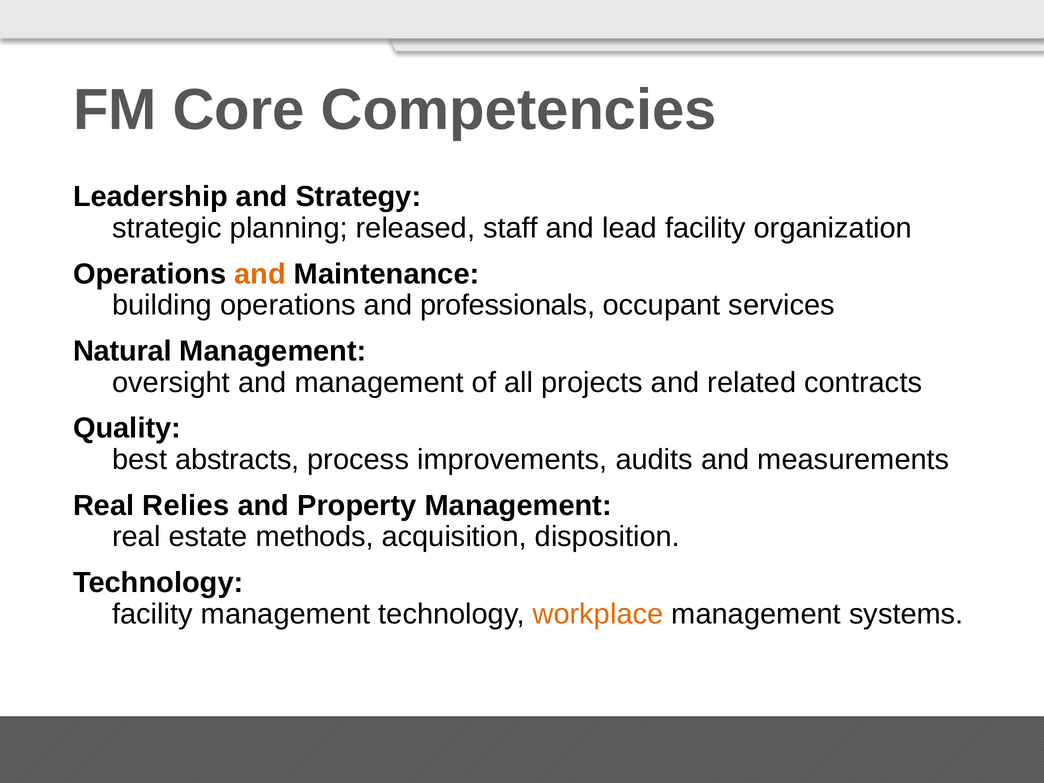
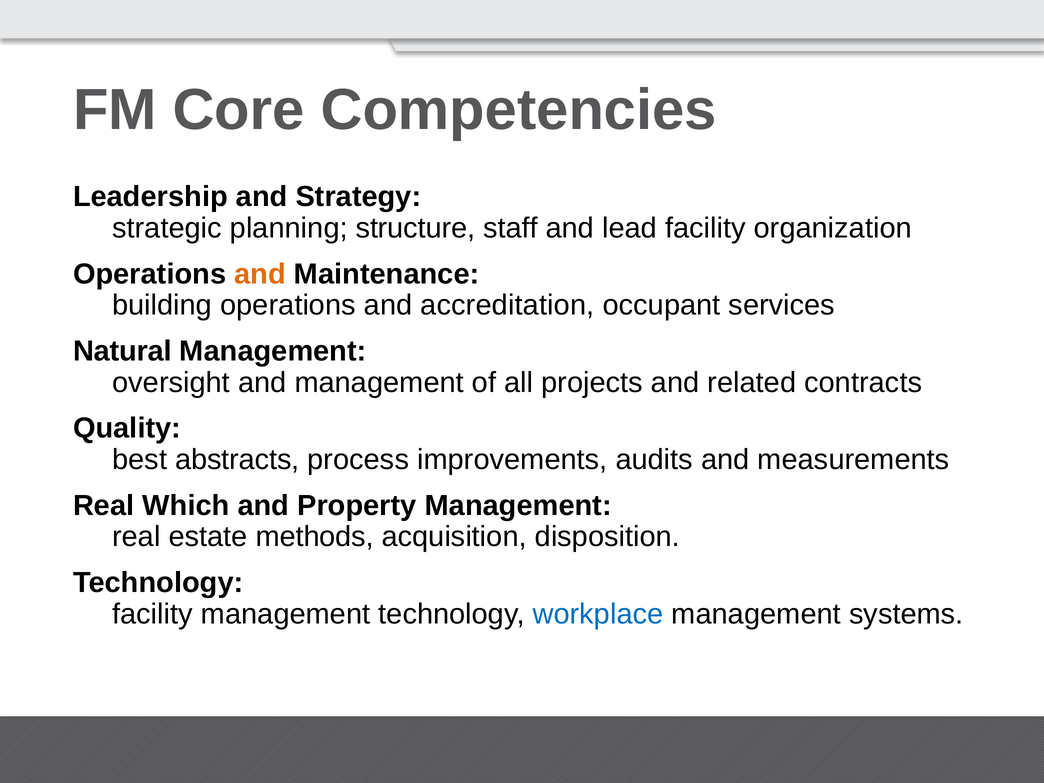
released: released -> structure
professionals: professionals -> accreditation
Relies: Relies -> Which
workplace colour: orange -> blue
